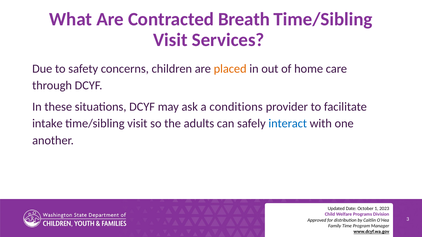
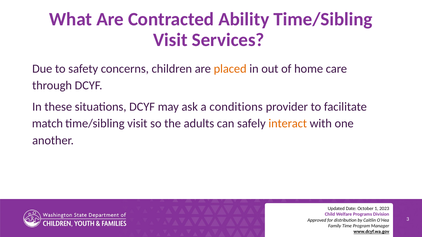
Breath: Breath -> Ability
intake: intake -> match
interact colour: blue -> orange
